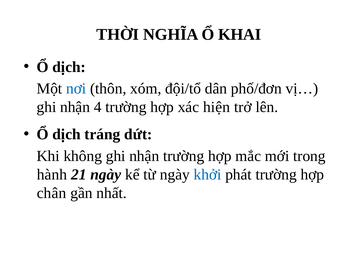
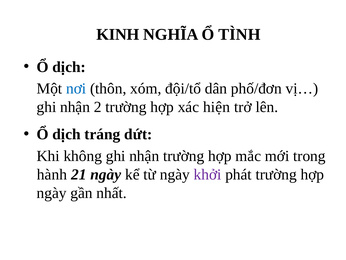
THỜI: THỜI -> KINH
KHAI: KHAI -> TÌNH
4: 4 -> 2
khởi colour: blue -> purple
chân at (51, 193): chân -> ngày
